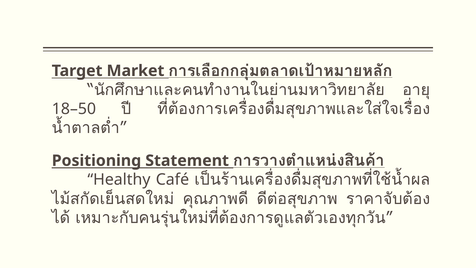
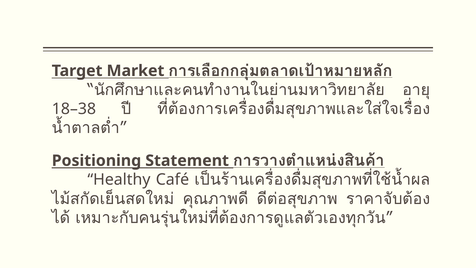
18–50: 18–50 -> 18–38
